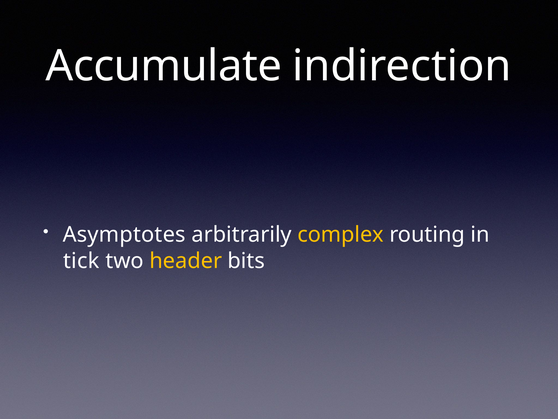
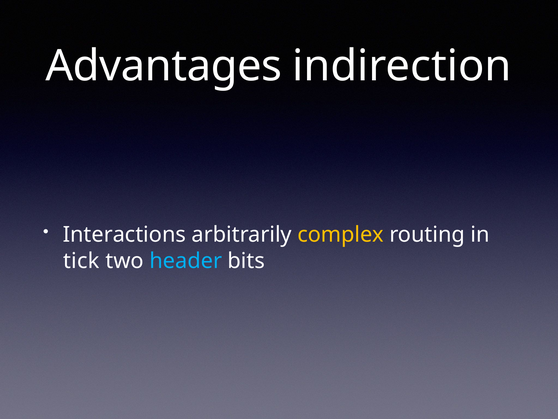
Accumulate: Accumulate -> Advantages
Asymptotes: Asymptotes -> Interactions
header colour: yellow -> light blue
